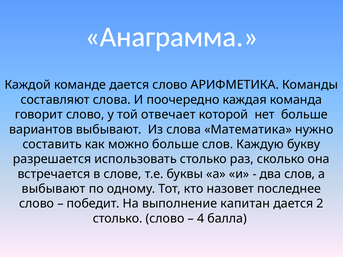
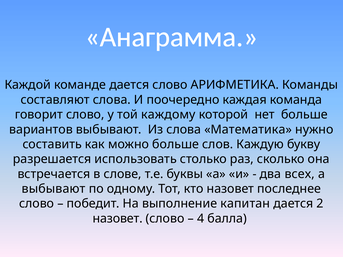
отвечает: отвечает -> каждому
два слов: слов -> всех
столько at (118, 219): столько -> назовет
